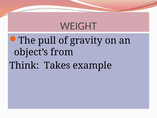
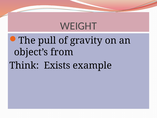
Takes: Takes -> Exists
